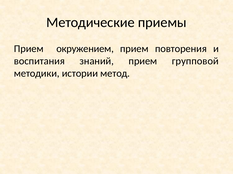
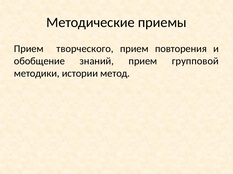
окружением: окружением -> творческого
воспитания: воспитания -> обобщение
